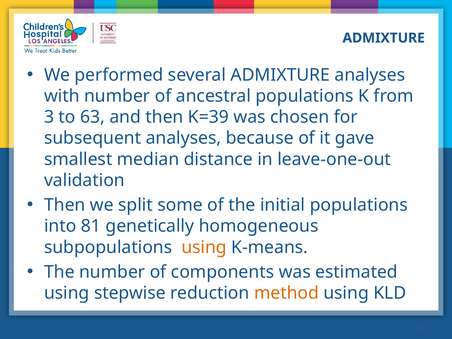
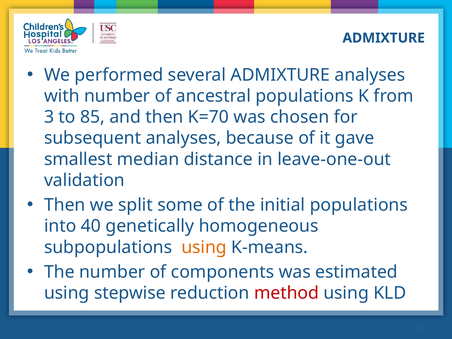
63: 63 -> 85
K=39: K=39 -> K=70
81: 81 -> 40
method colour: orange -> red
